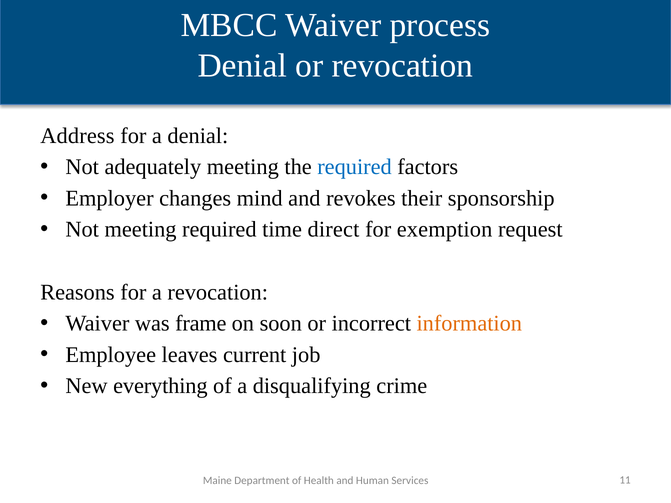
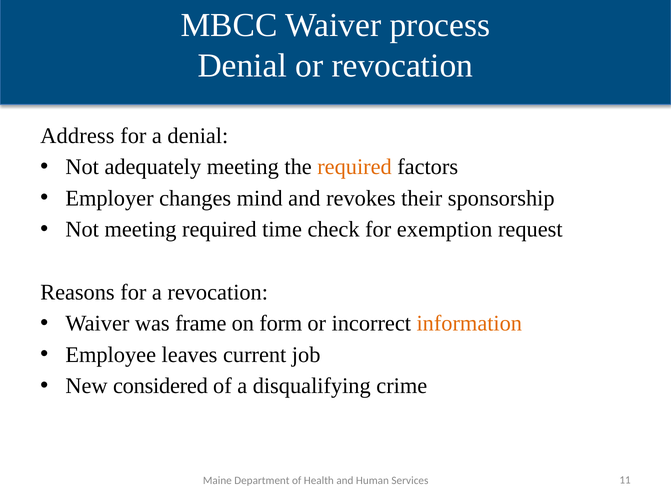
required at (355, 167) colour: blue -> orange
direct: direct -> check
soon: soon -> form
everything: everything -> considered
